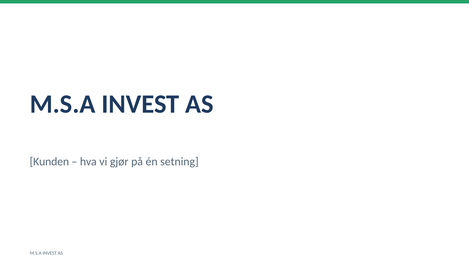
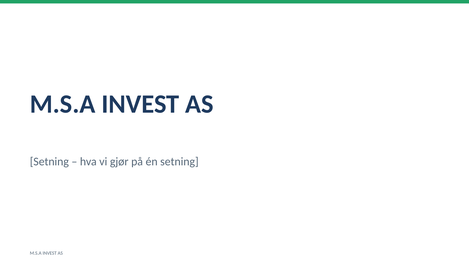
Kunden at (49, 162): Kunden -> Setning
